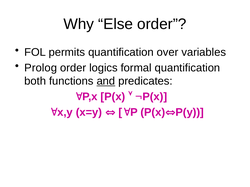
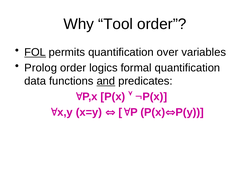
Else: Else -> Tool
FOL underline: none -> present
both: both -> data
